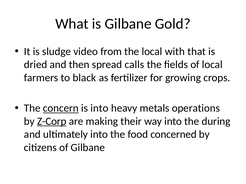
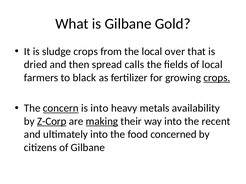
sludge video: video -> crops
with: with -> over
crops at (217, 78) underline: none -> present
operations: operations -> availability
making underline: none -> present
during: during -> recent
